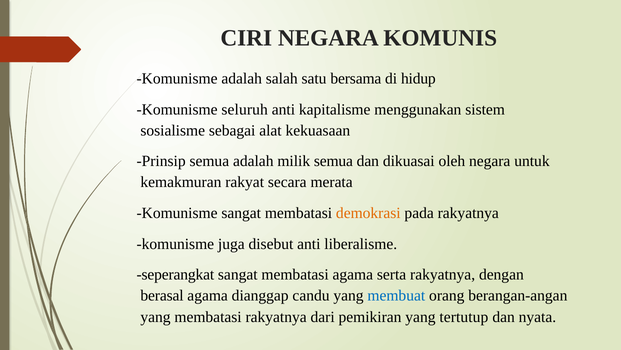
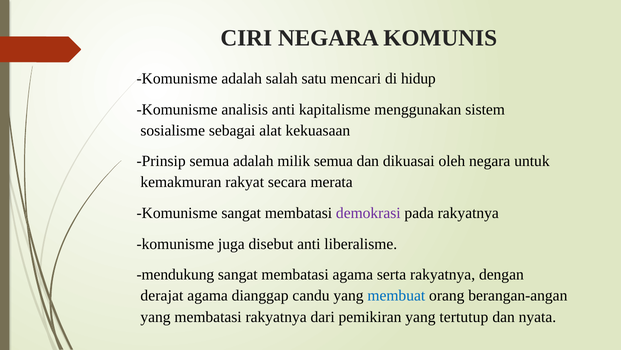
bersama: bersama -> mencari
seluruh: seluruh -> analisis
demokrasi colour: orange -> purple
seperangkat: seperangkat -> mendukung
berasal: berasal -> derajat
